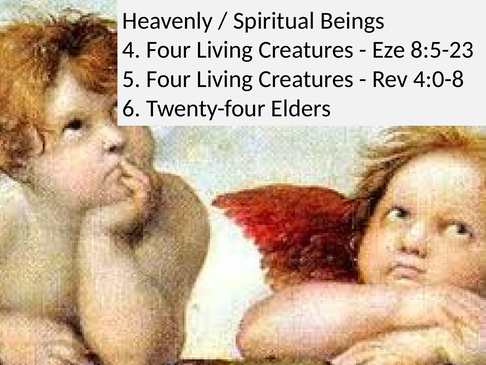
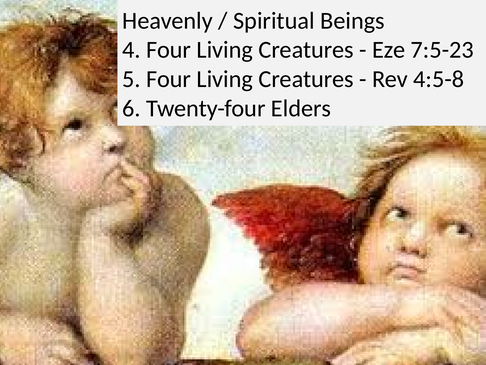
8:5-23: 8:5-23 -> 7:5-23
4:0-8: 4:0-8 -> 4:5-8
